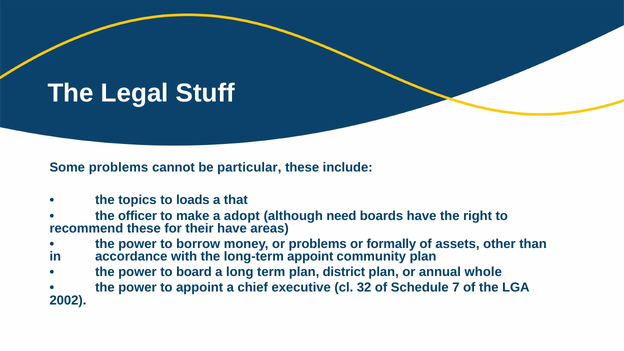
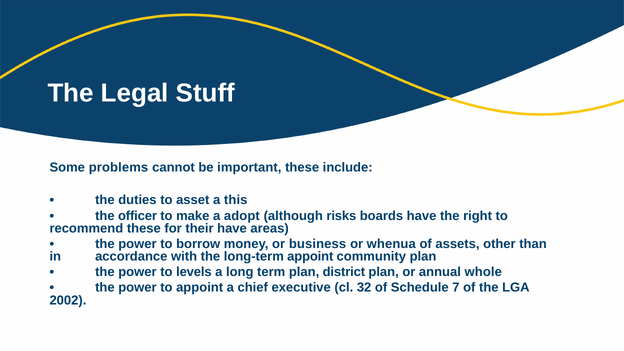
particular: particular -> important
topics: topics -> duties
loads: loads -> asset
that: that -> this
need: need -> risks
or problems: problems -> business
formally: formally -> whenua
board: board -> levels
